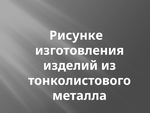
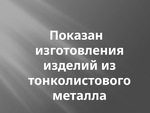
Рисунке: Рисунке -> Показан
